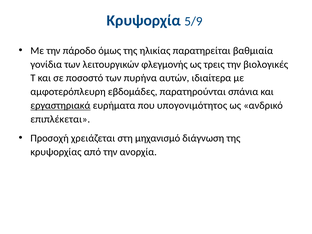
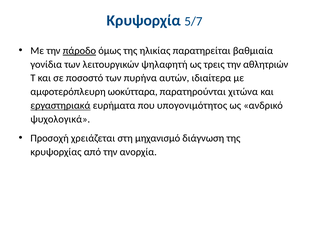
5/9: 5/9 -> 5/7
πάροδο underline: none -> present
φλεγμονής: φλεγμονής -> ψηλαφητή
βιολογικές: βιολογικές -> αθλητριών
εβδομάδες: εβδομάδες -> ωοκύτταρα
σπάνια: σπάνια -> χιτώνα
επιπλέκεται: επιπλέκεται -> ψυχολογικά
